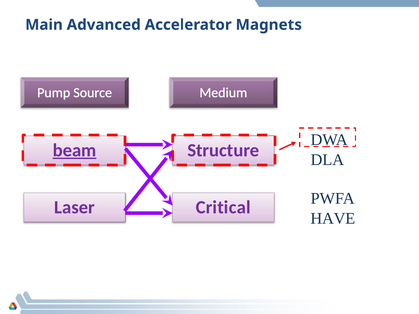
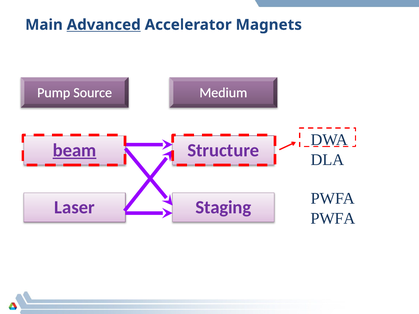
Advanced underline: none -> present
Critical: Critical -> Staging
HAVE at (333, 219): HAVE -> PWFA
